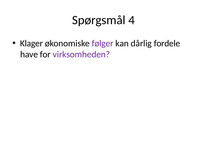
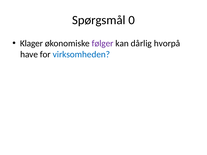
4: 4 -> 0
fordele: fordele -> hvorpå
virksomheden colour: purple -> blue
